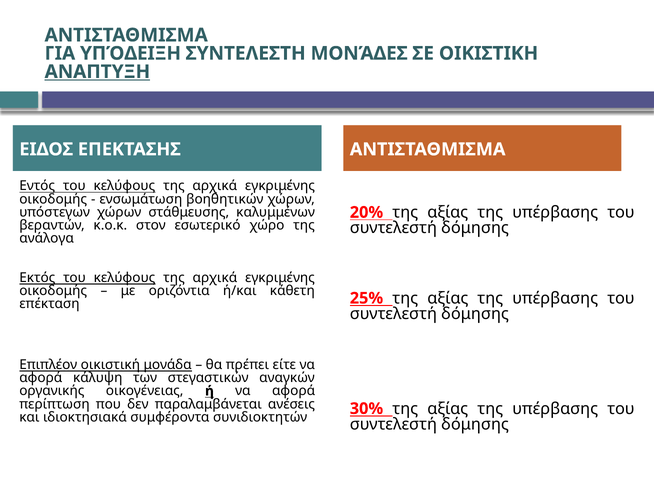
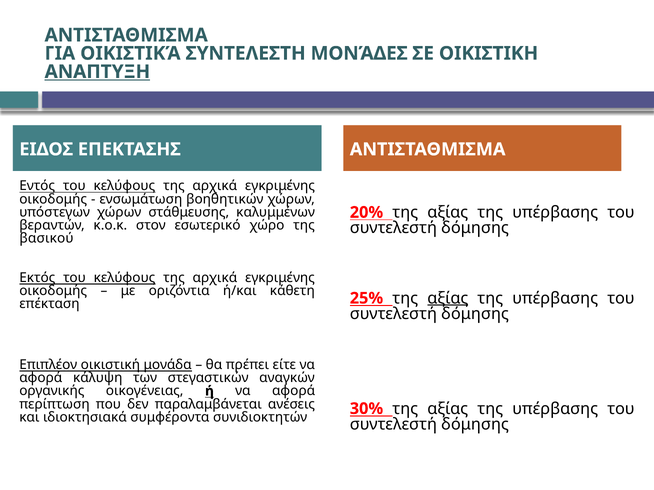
ΥΠΌΔΕΙΞΗ: ΥΠΌΔΕΙΞΗ -> ΟΙΚΙΣΤΙΚΆ
ανάλογα: ανάλογα -> βασικού
αξίας at (448, 298) underline: none -> present
